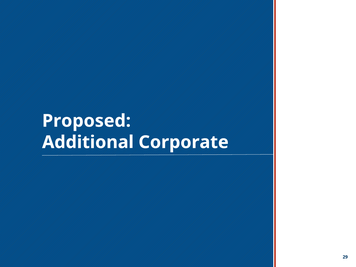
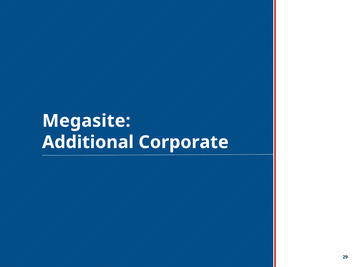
Proposed: Proposed -> Megasite
